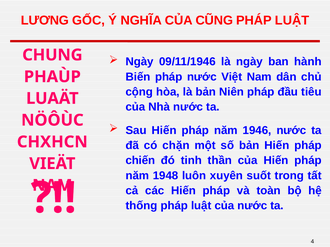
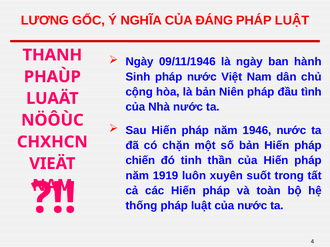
CŨNG: CŨNG -> ĐÁNG
CHUNG: CHUNG -> THANH
Biến: Biến -> Sinh
tiêu: tiêu -> tình
1948: 1948 -> 1919
